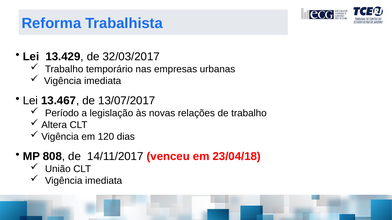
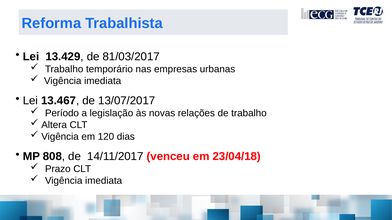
32/03/2017: 32/03/2017 -> 81/03/2017
União: União -> Prazo
